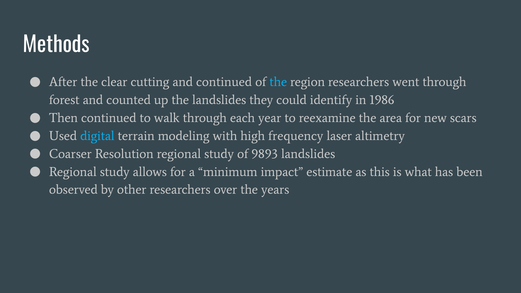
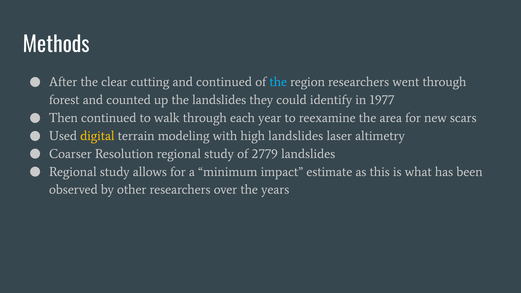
1986: 1986 -> 1977
digital colour: light blue -> yellow
high frequency: frequency -> landslides
9893: 9893 -> 2779
